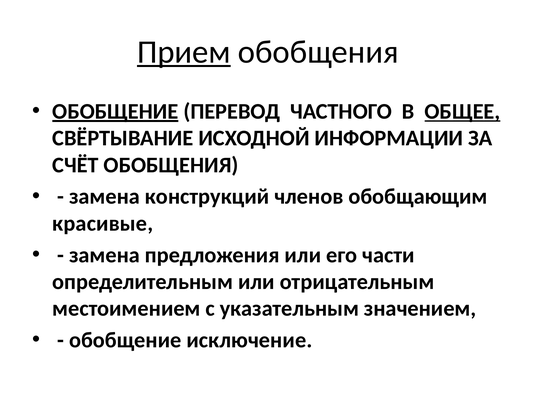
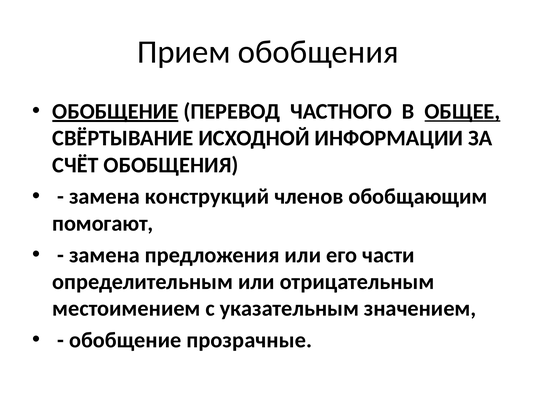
Прием underline: present -> none
красивые: красивые -> помогают
исключение: исключение -> прозрачные
